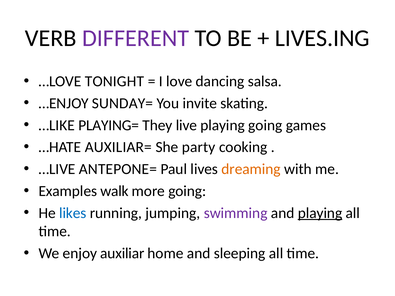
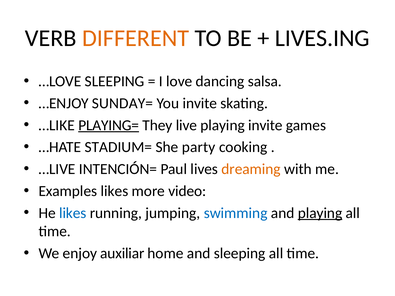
DIFFERENT colour: purple -> orange
…LOVE TONIGHT: TONIGHT -> SLEEPING
PLAYING= underline: none -> present
playing going: going -> invite
AUXILIAR=: AUXILIAR= -> STADIUM=
ANTEPONE=: ANTEPONE= -> INTENCIÓN=
Examples walk: walk -> likes
more going: going -> video
swimming colour: purple -> blue
